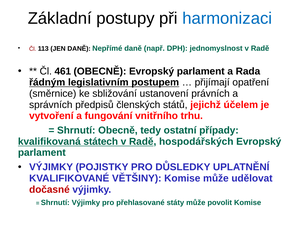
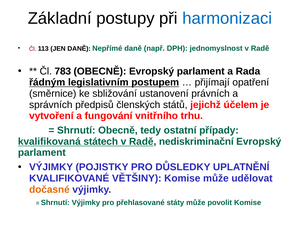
461: 461 -> 783
hospodářských: hospodářských -> nediskriminační
dočasné colour: red -> orange
